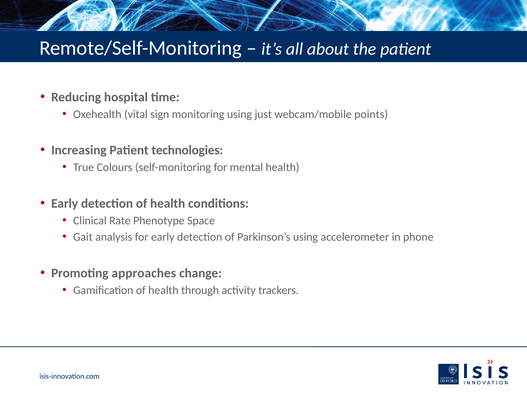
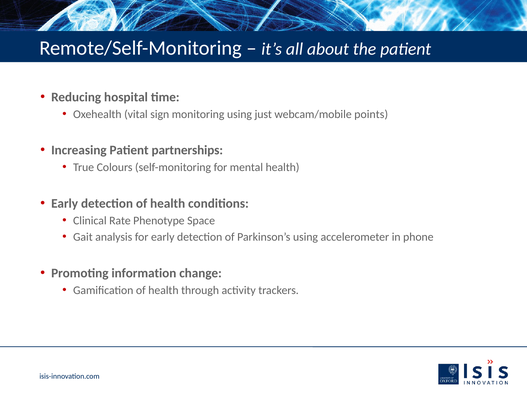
technologies: technologies -> partnerships
approaches: approaches -> information
